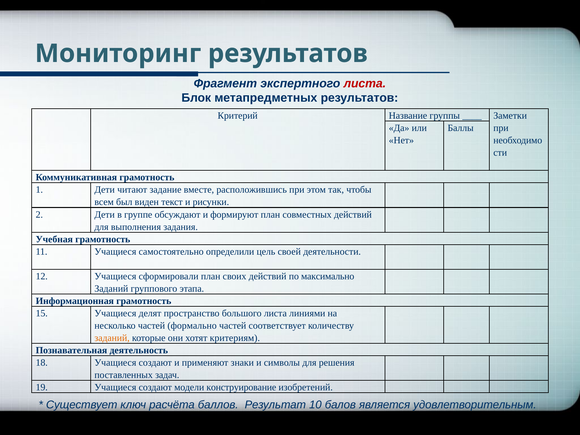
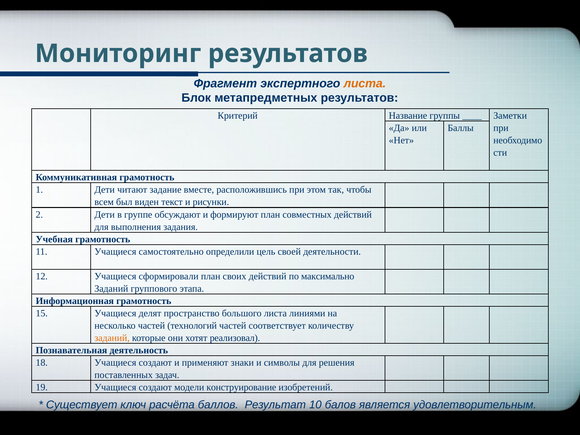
листа at (365, 83) colour: red -> orange
формально: формально -> технологий
критериям: критериям -> реализовал
